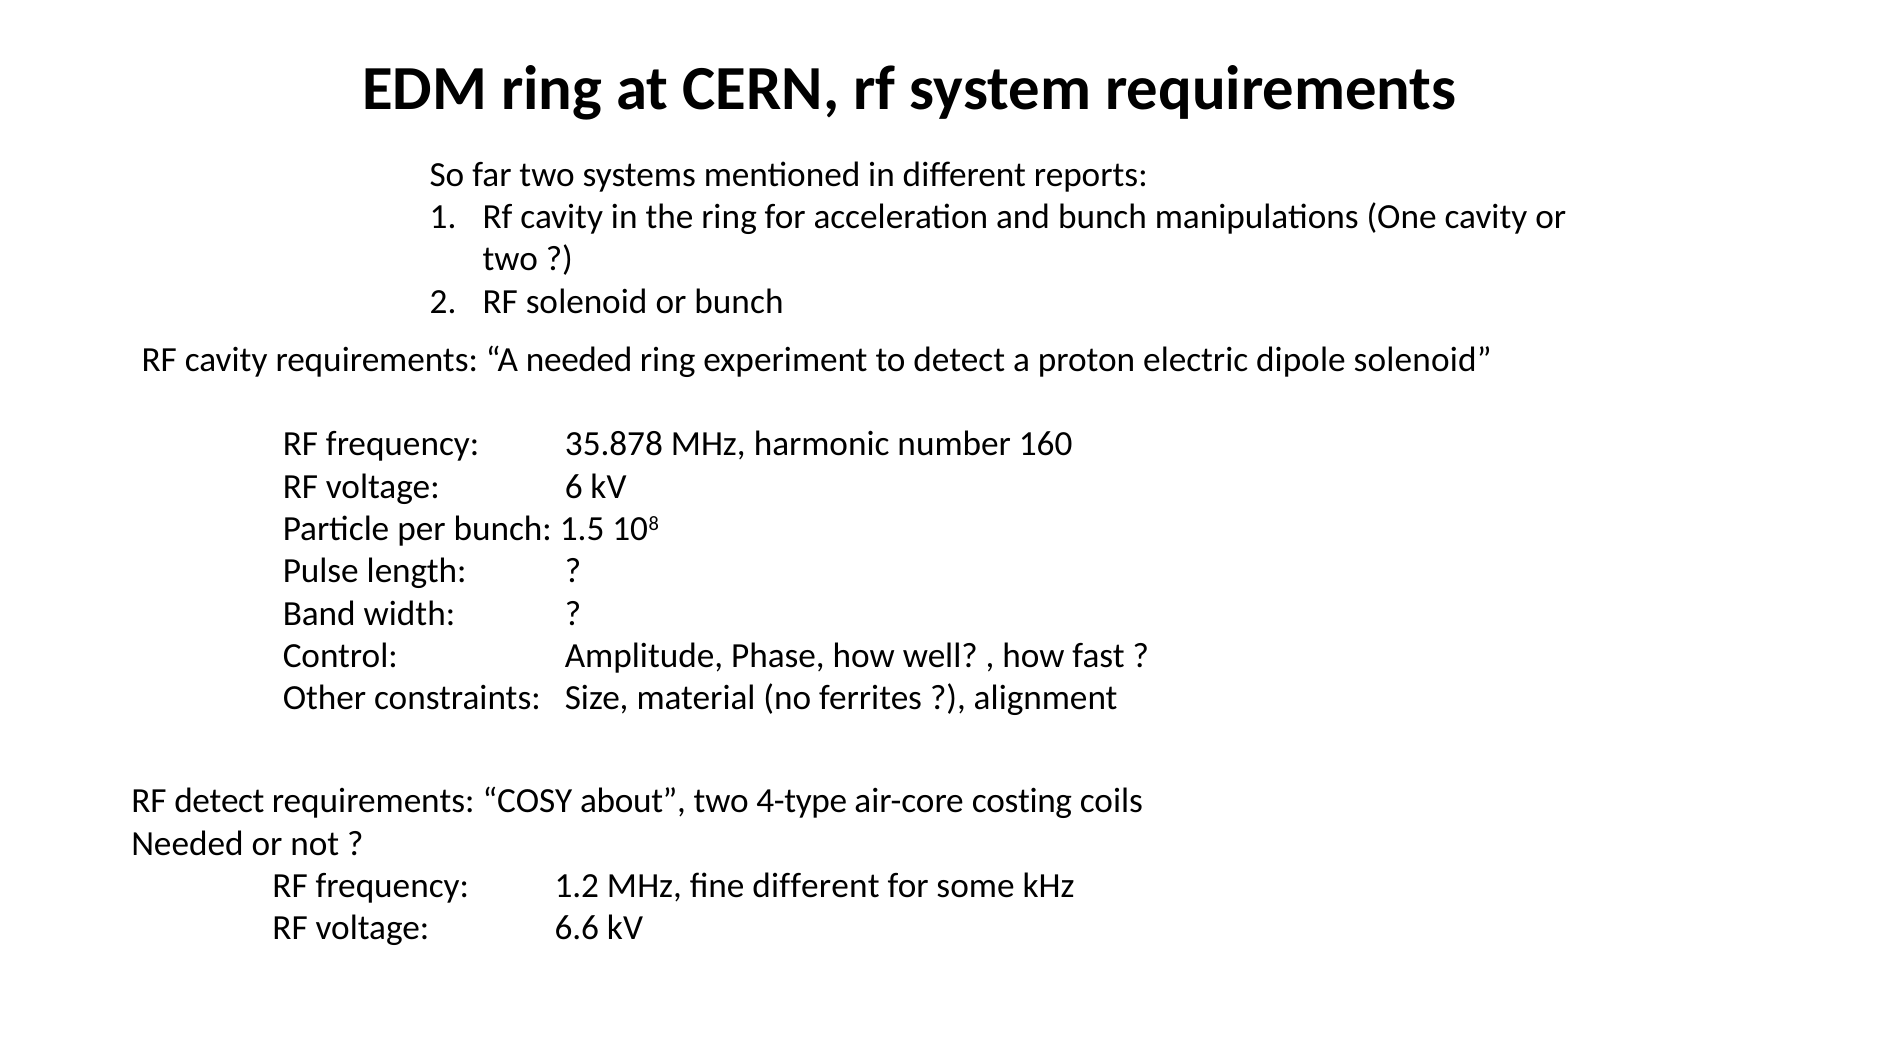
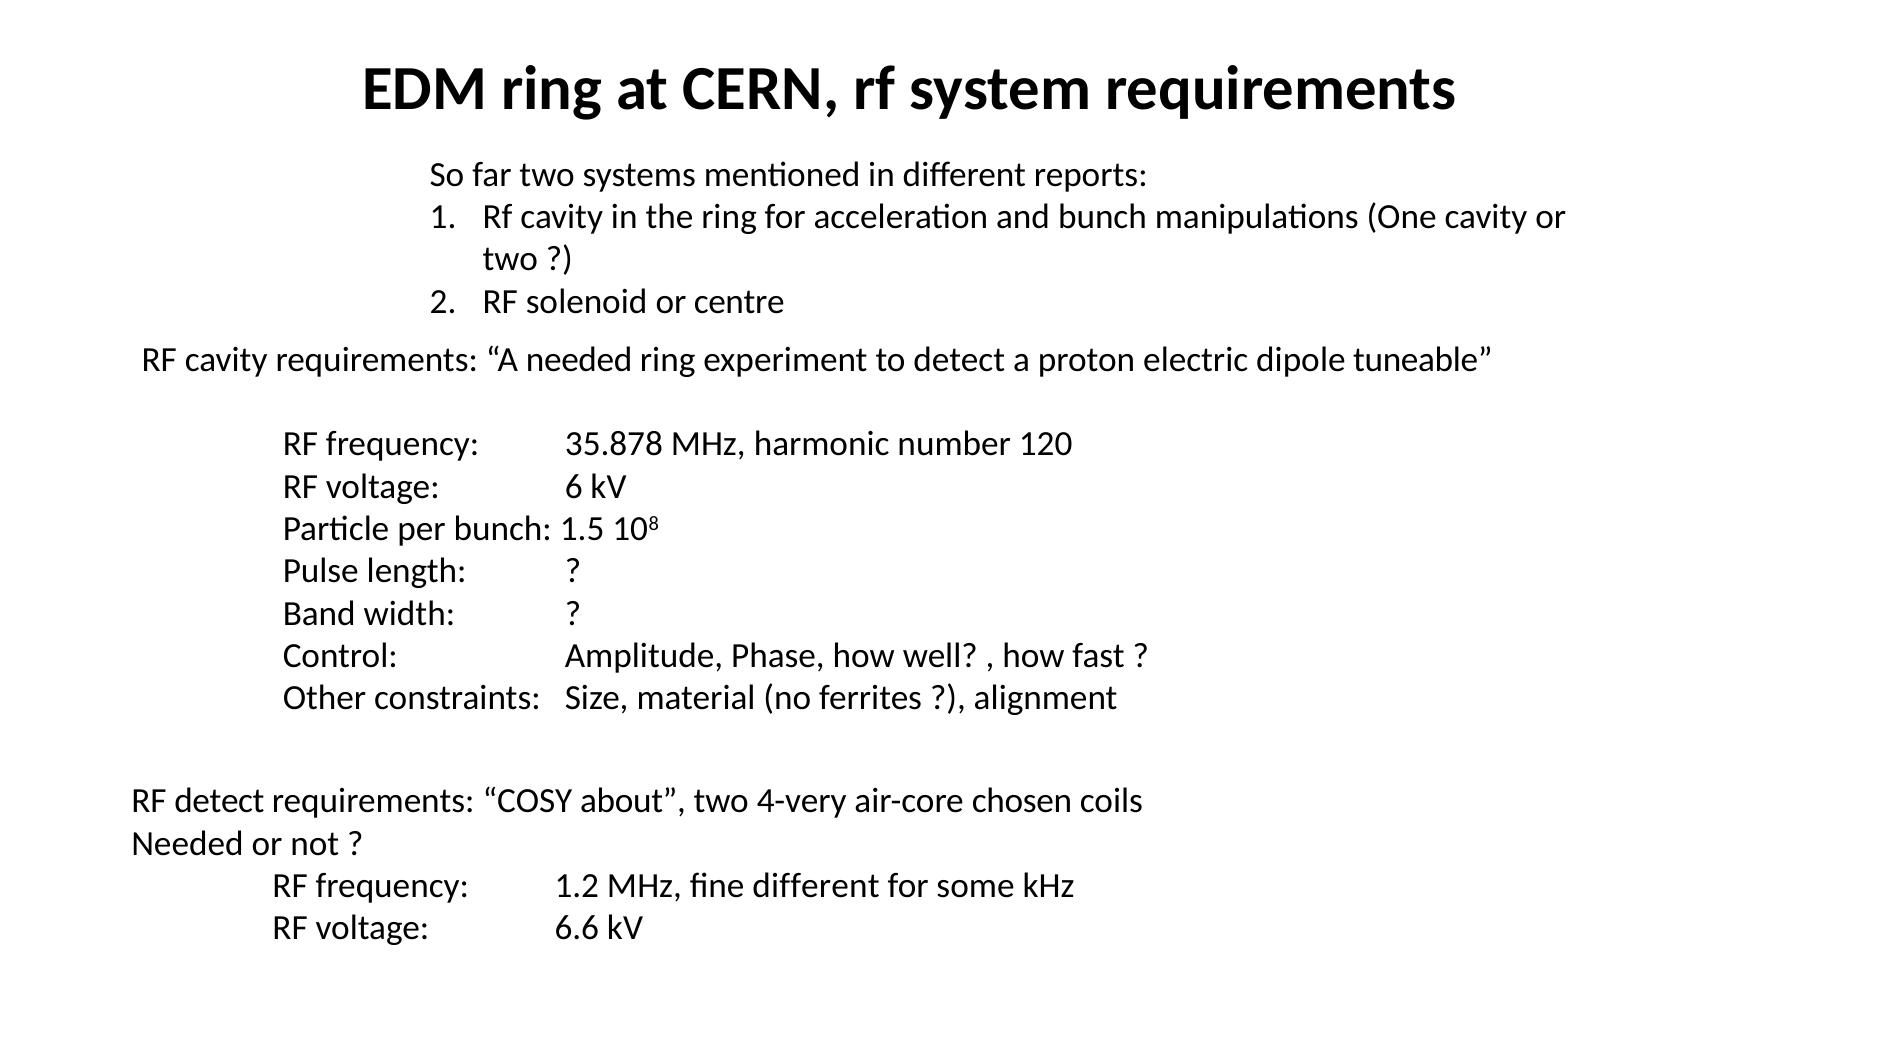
or bunch: bunch -> centre
dipole solenoid: solenoid -> tuneable
160: 160 -> 120
4-type: 4-type -> 4-very
costing: costing -> chosen
